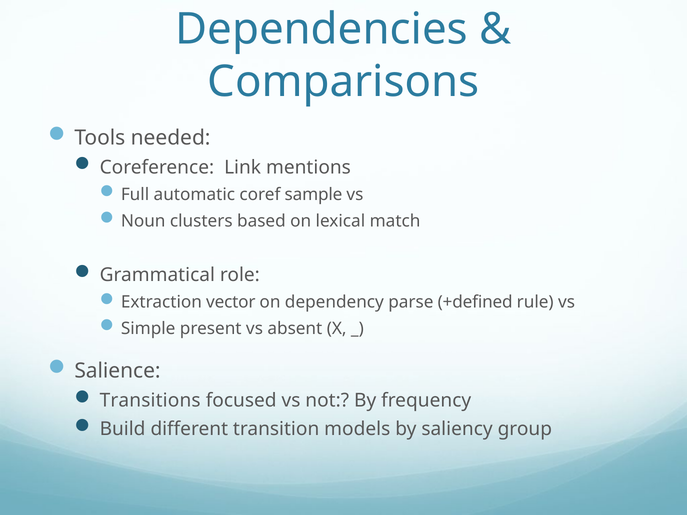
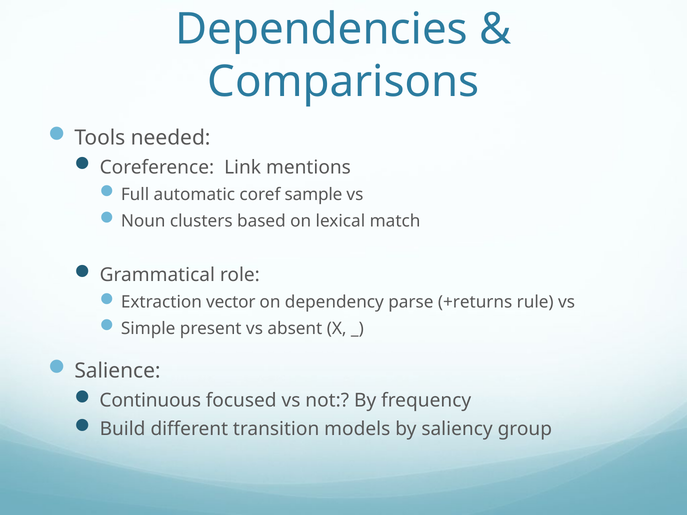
+defined: +defined -> +returns
Transitions: Transitions -> Continuous
